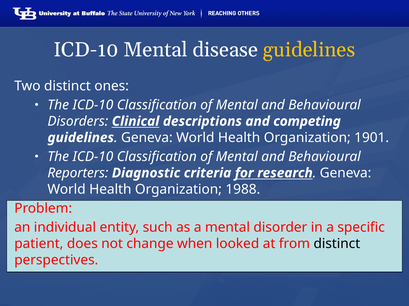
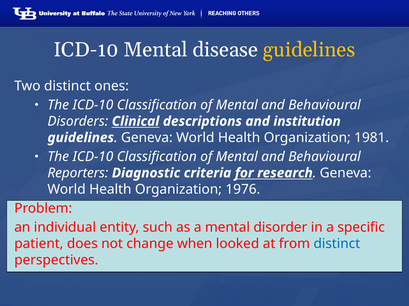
competing: competing -> institution
1901: 1901 -> 1981
1988: 1988 -> 1976
distinct at (337, 244) colour: black -> blue
